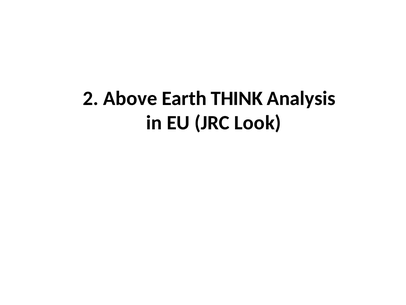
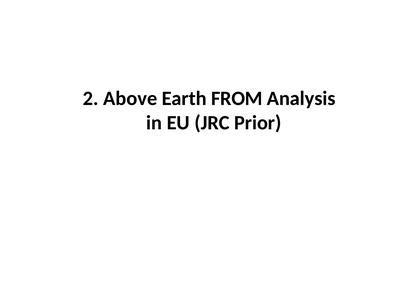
THINK: THINK -> FROM
Look: Look -> Prior
